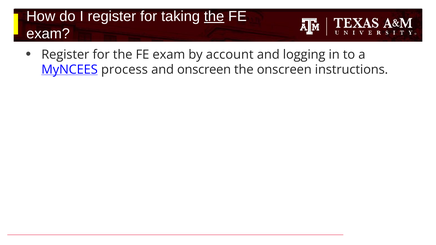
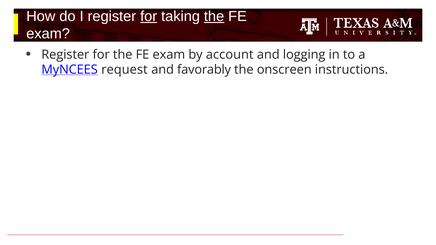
for at (149, 16) underline: none -> present
process: process -> request
and onscreen: onscreen -> favorably
